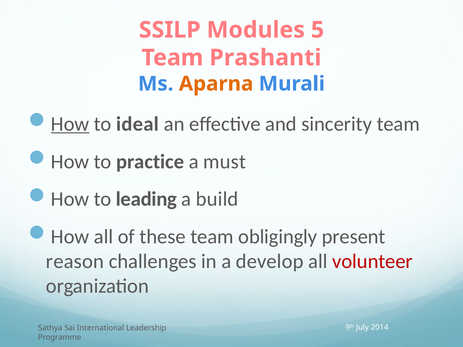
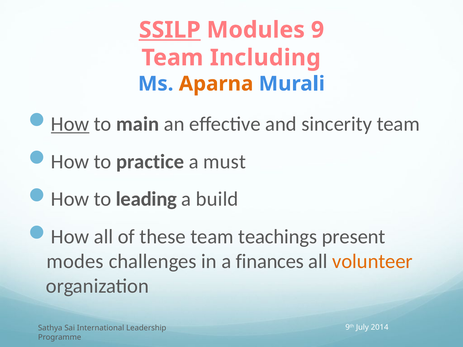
SSILP underline: none -> present
5: 5 -> 9
Prashanti: Prashanti -> Including
ideal: ideal -> main
obligingly: obligingly -> teachings
reason: reason -> modes
develop: develop -> finances
volunteer colour: red -> orange
